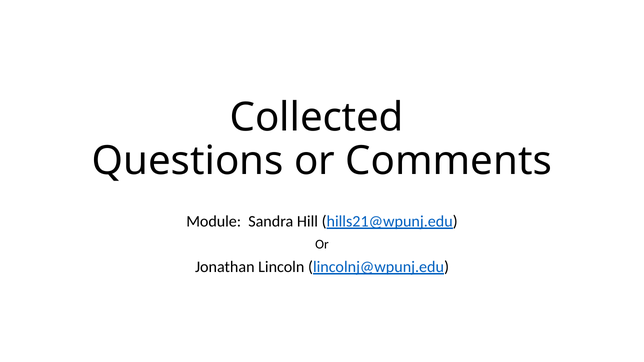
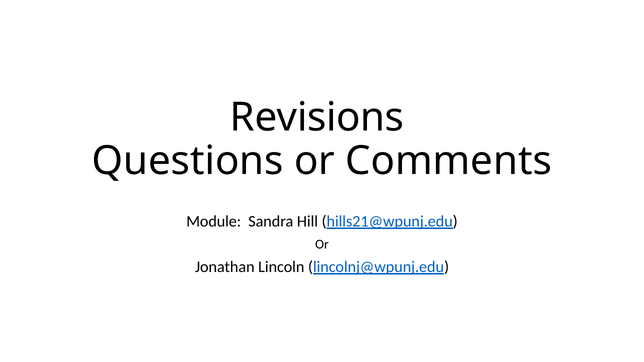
Collected: Collected -> Revisions
